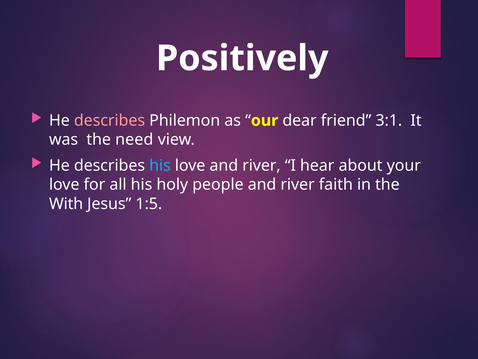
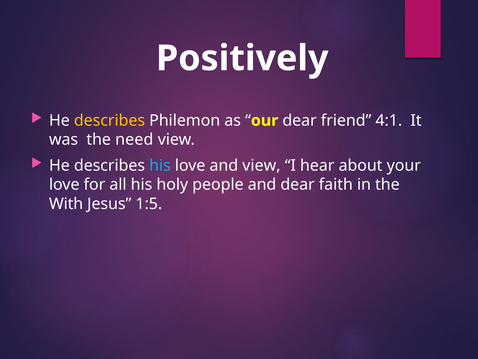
describes at (110, 120) colour: pink -> yellow
3:1: 3:1 -> 4:1
love and river: river -> view
people and river: river -> dear
